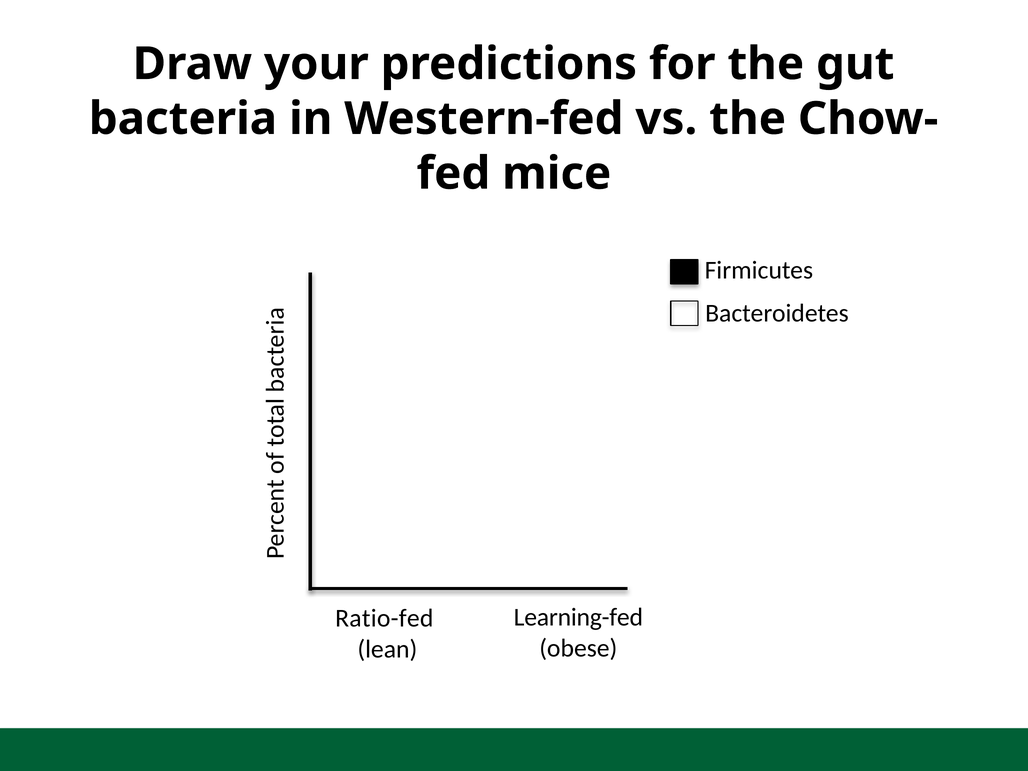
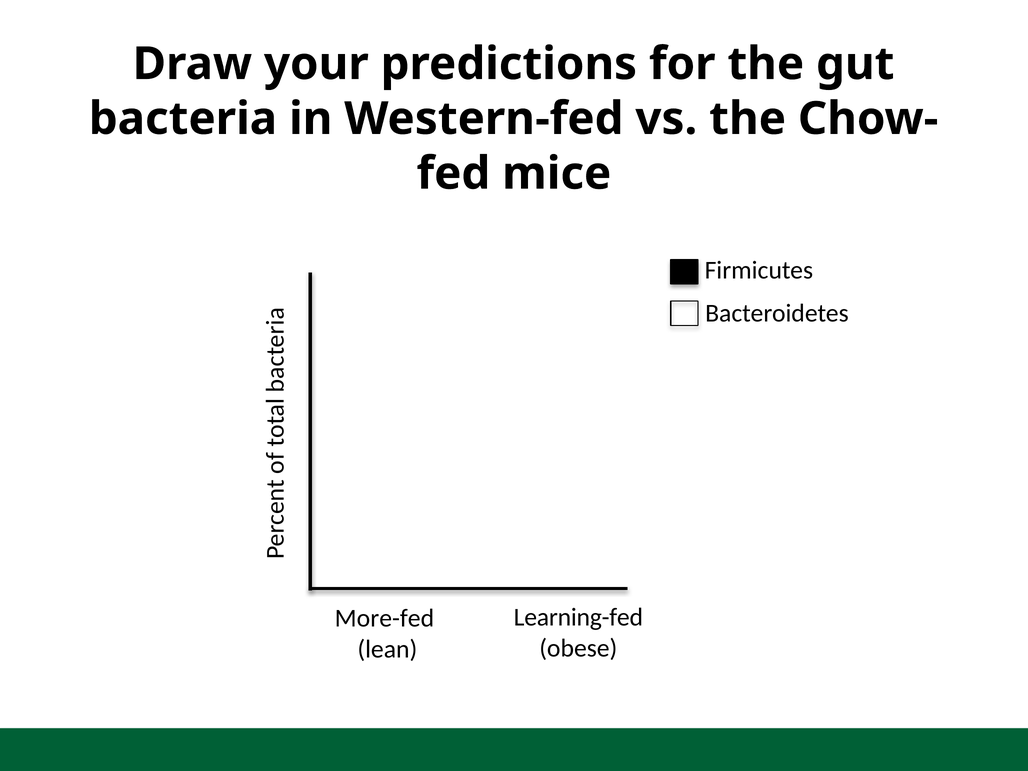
Ratio-fed: Ratio-fed -> More-fed
